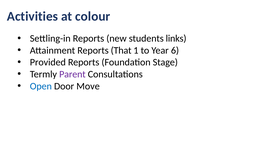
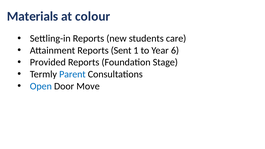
Activities: Activities -> Materials
links: links -> care
That: That -> Sent
Parent colour: purple -> blue
